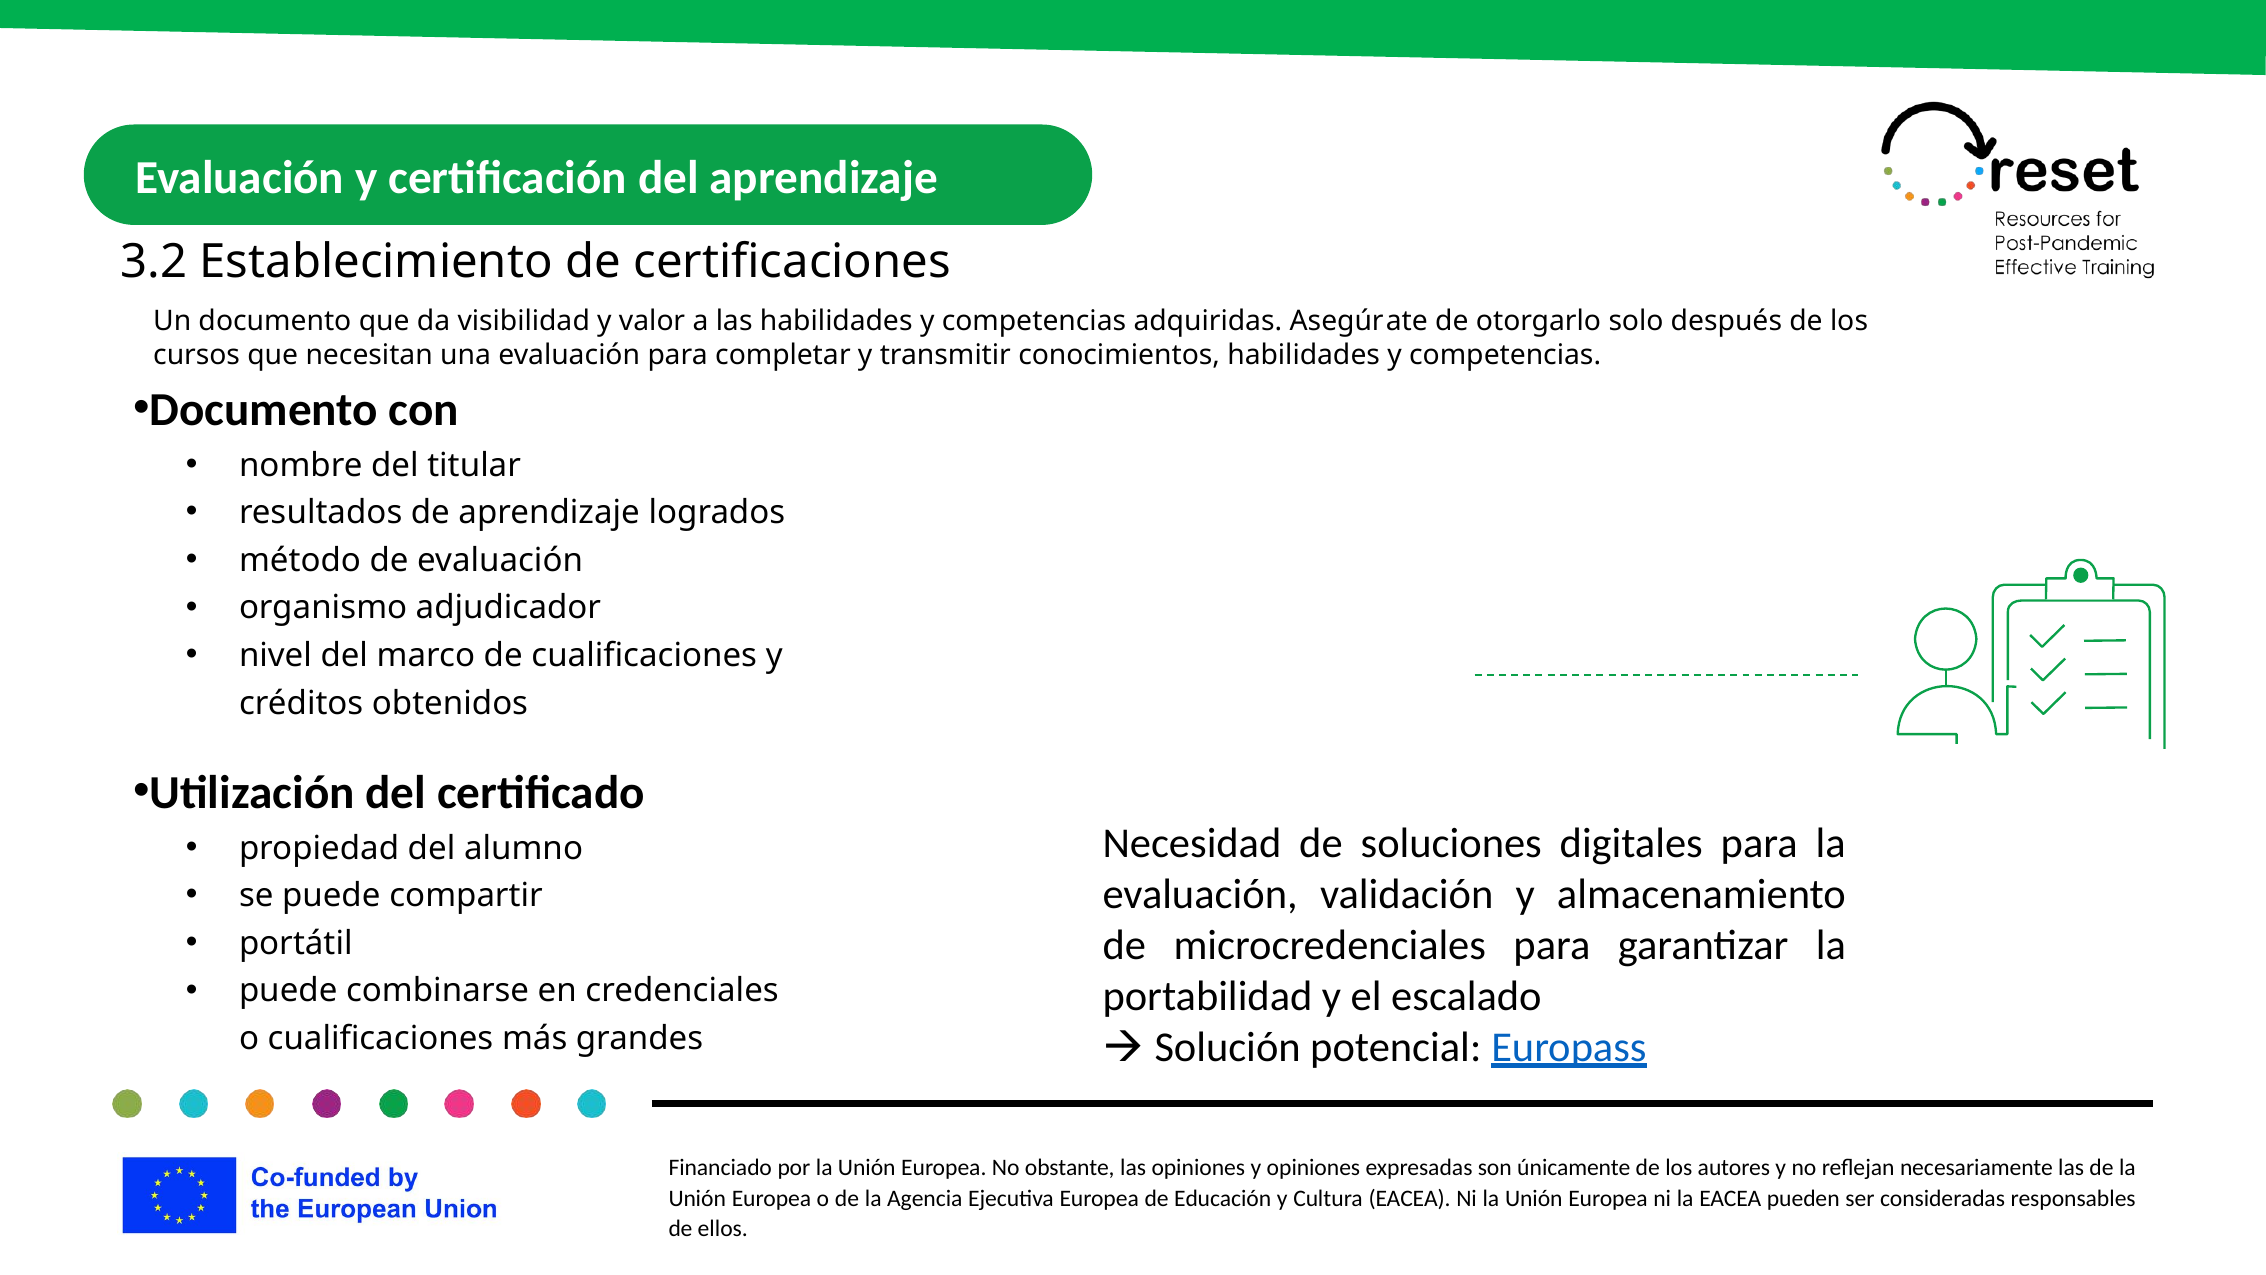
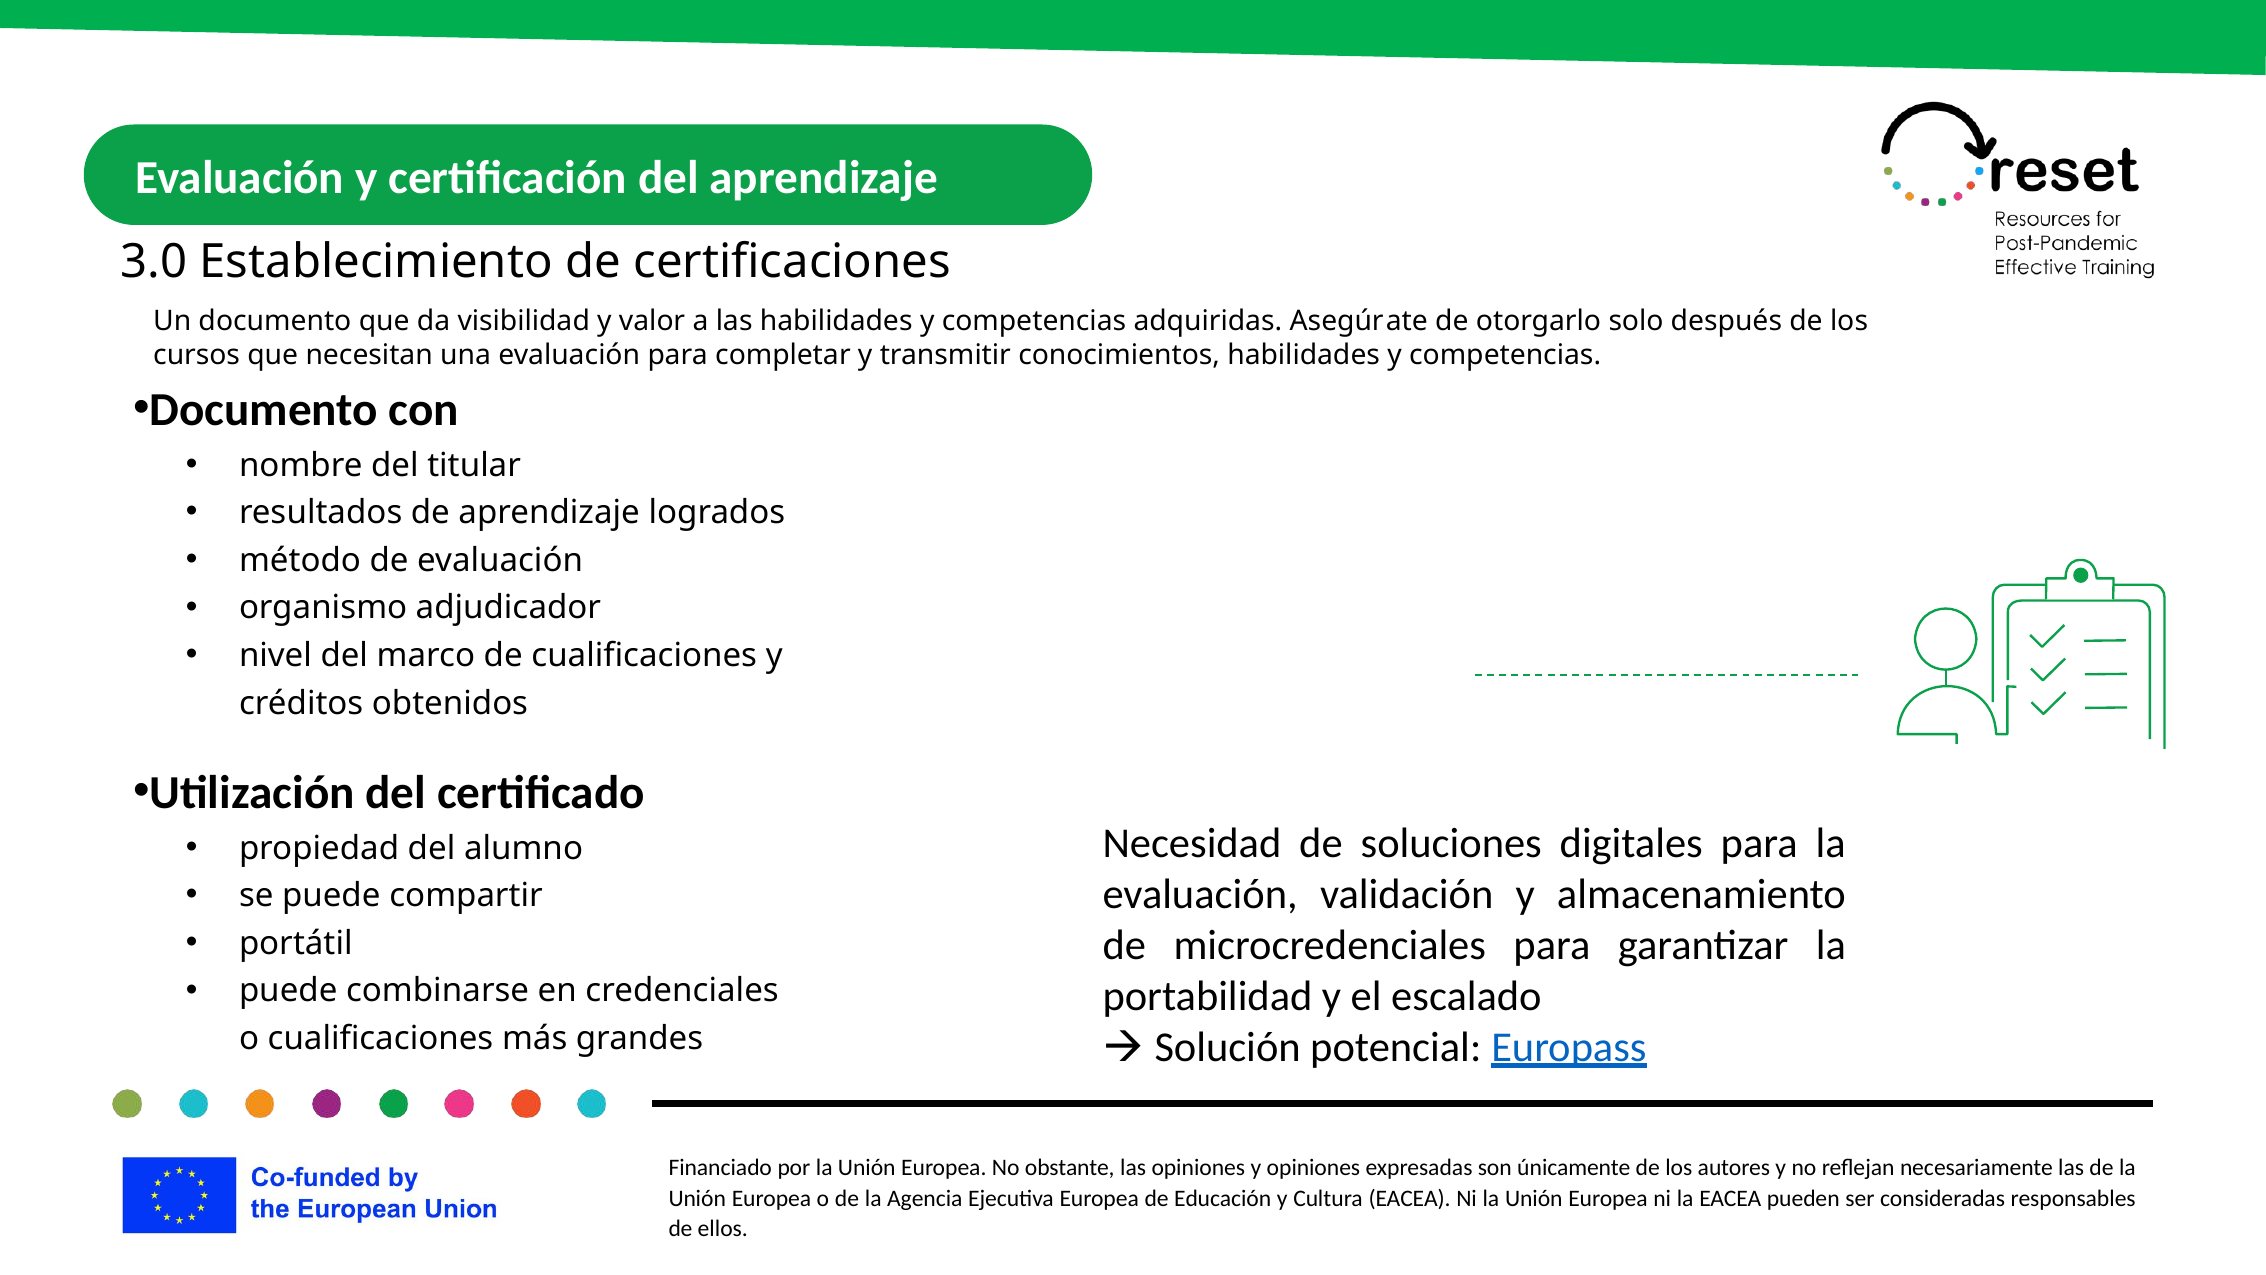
3.2: 3.2 -> 3.0
